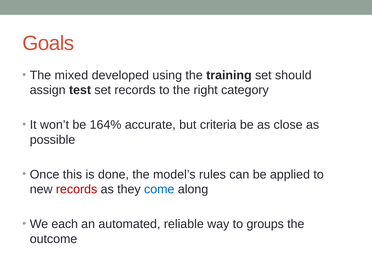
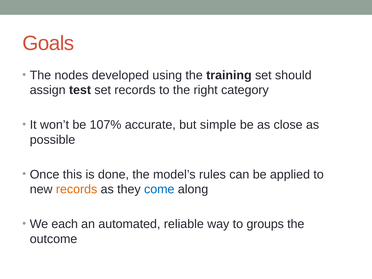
mixed: mixed -> nodes
164%: 164% -> 107%
criteria: criteria -> simple
records at (77, 189) colour: red -> orange
